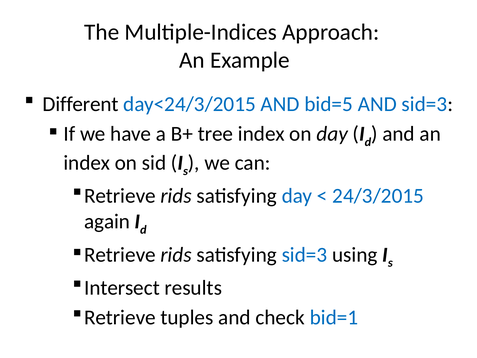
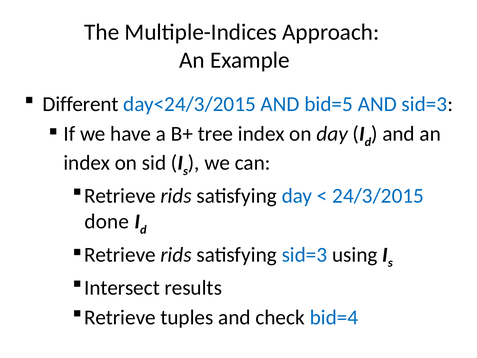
again: again -> done
bid=1: bid=1 -> bid=4
